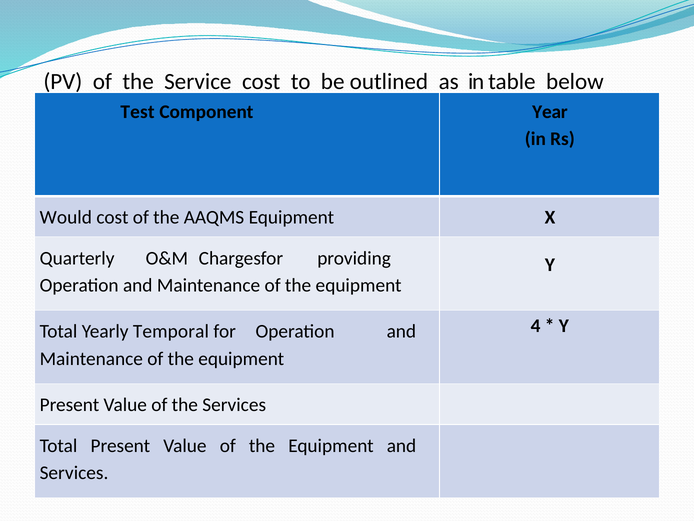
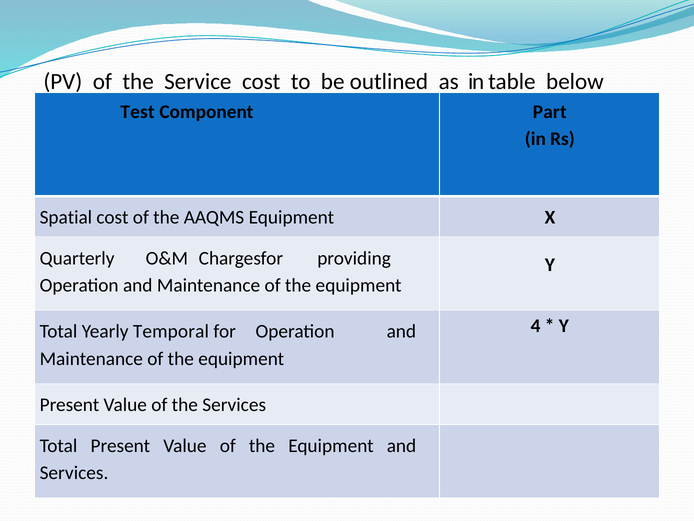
Year: Year -> Part
Would: Would -> Spatial
